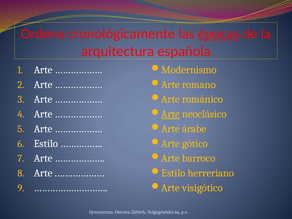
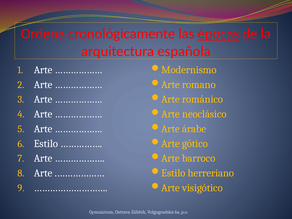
Arte at (171, 114) underline: present -> none
